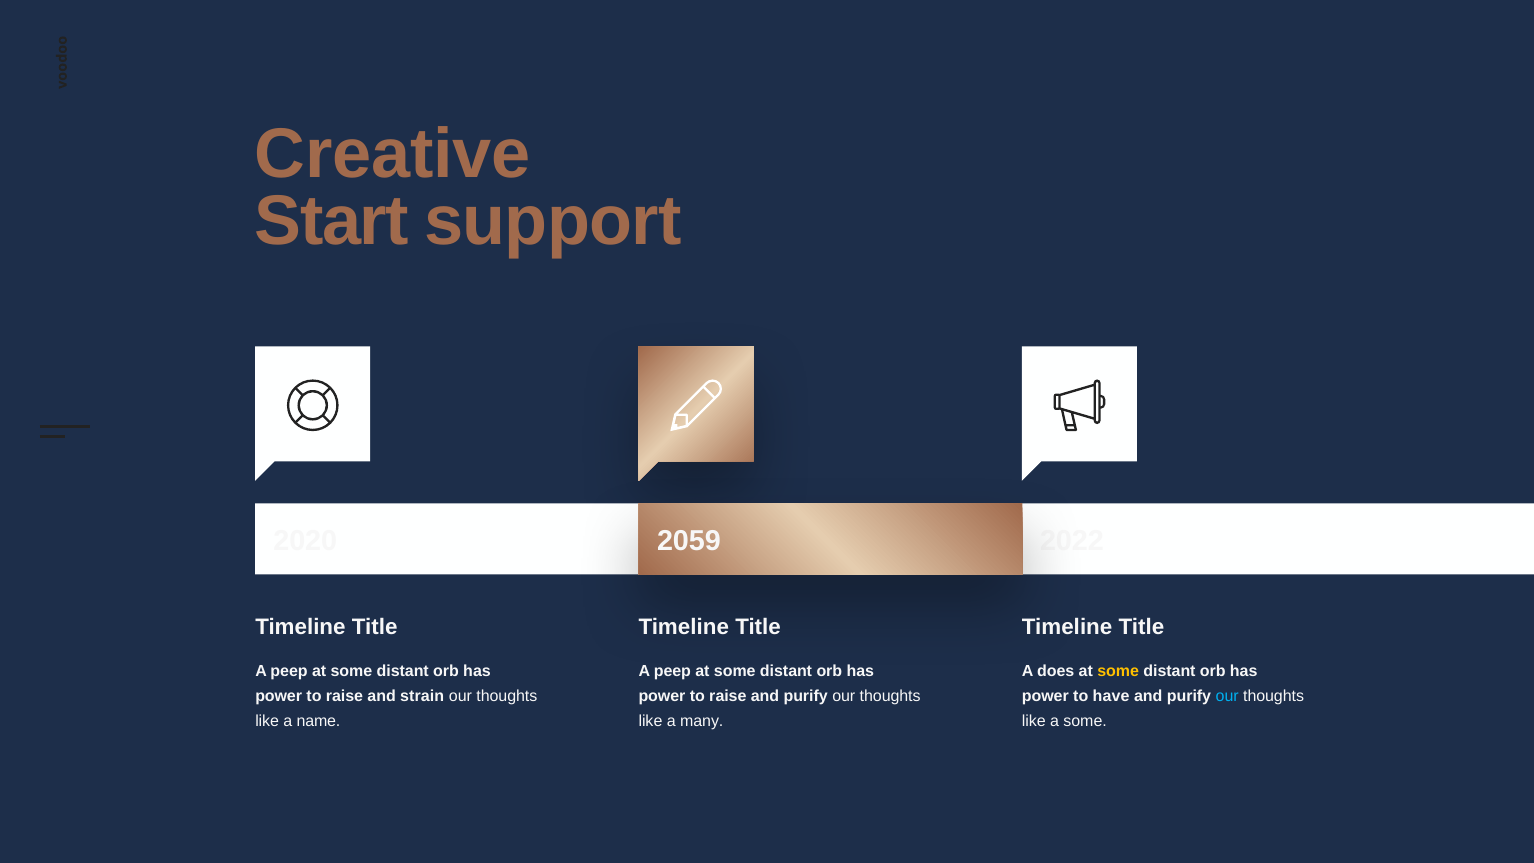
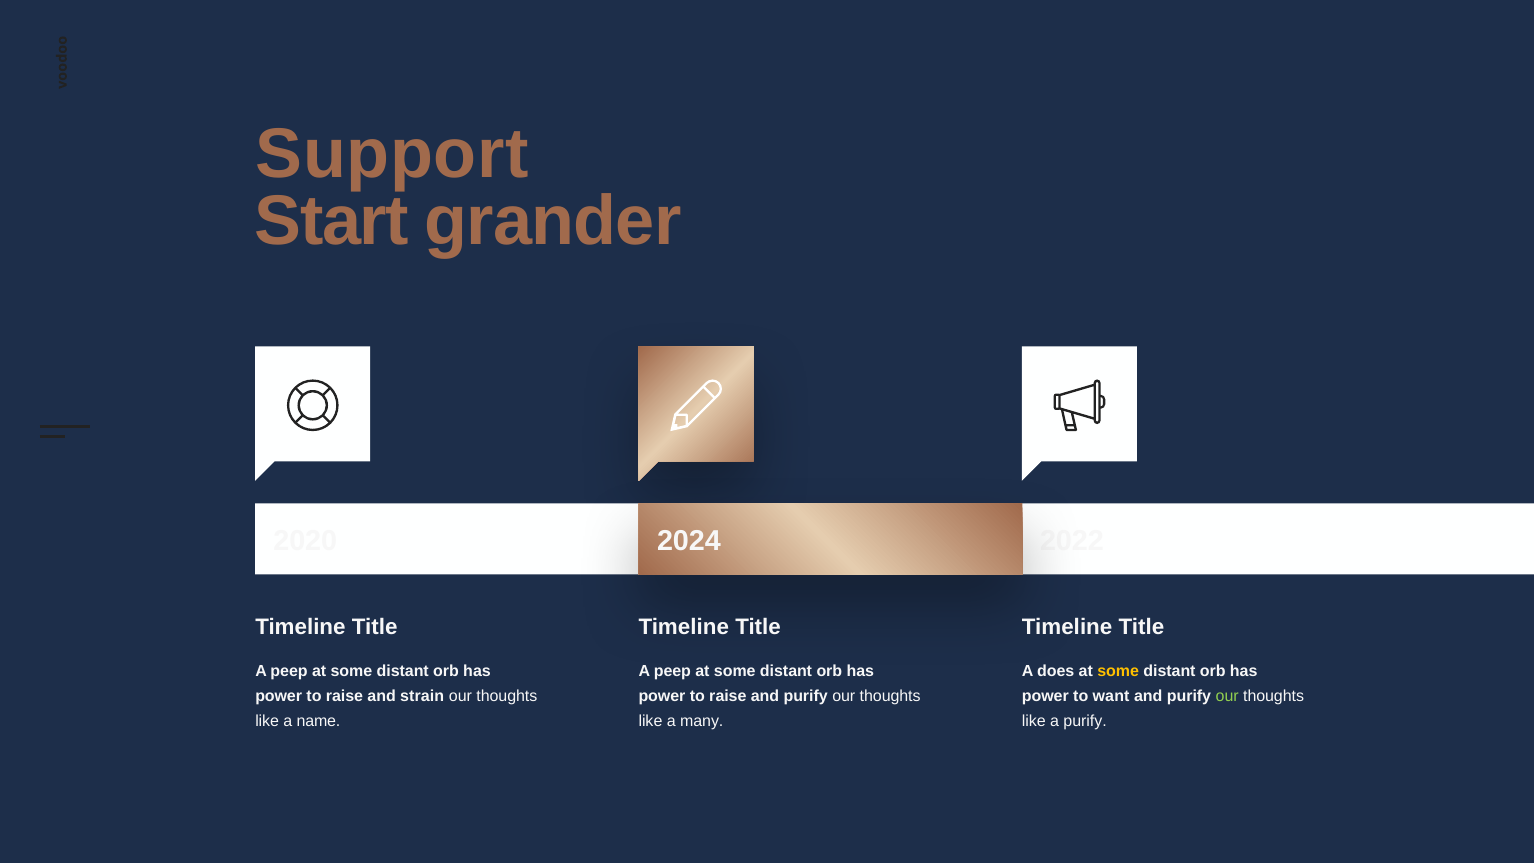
Creative: Creative -> Support
support: support -> grander
2059: 2059 -> 2024
have: have -> want
our at (1227, 696) colour: light blue -> light green
a some: some -> purify
